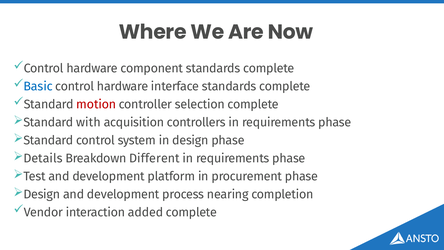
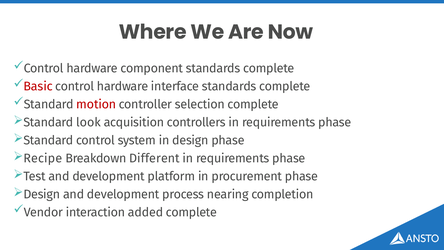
Basic colour: blue -> red
with: with -> look
Details: Details -> Recipe
